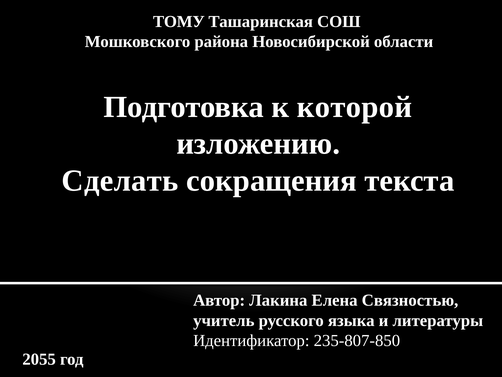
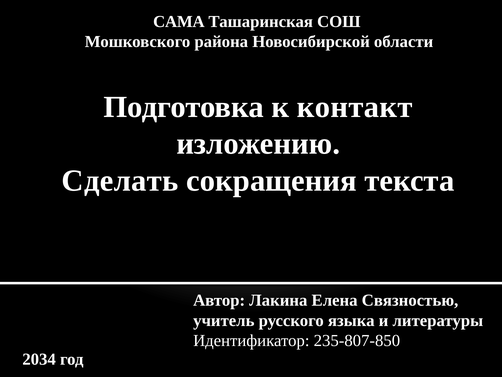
ТОМУ: ТОМУ -> САМА
которой: которой -> контакт
2055: 2055 -> 2034
